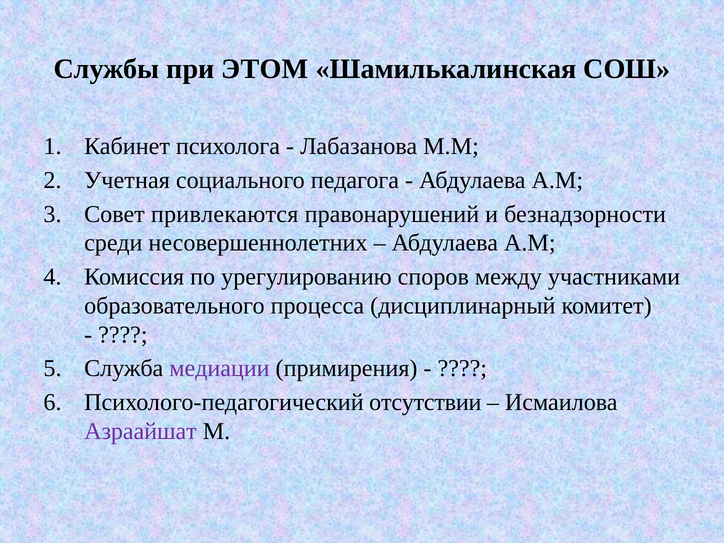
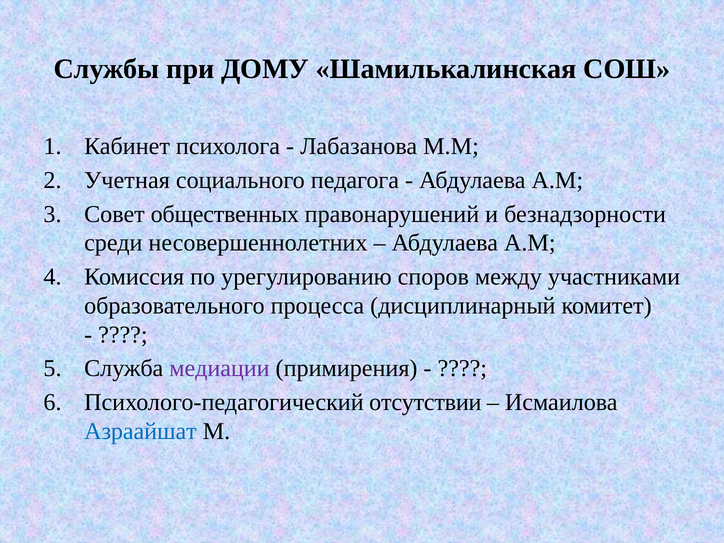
ЭТОМ: ЭТОМ -> ДОМУ
привлекаются: привлекаются -> общественных
Азраайшат colour: purple -> blue
